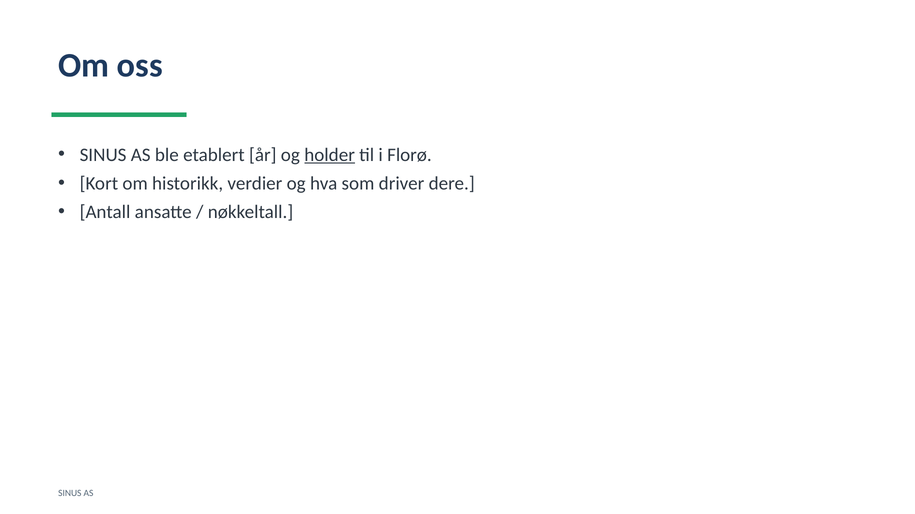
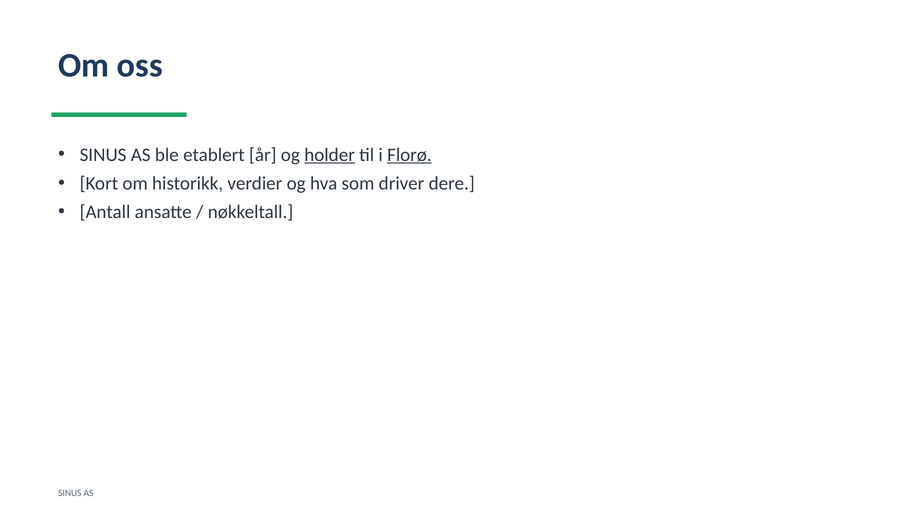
Florø underline: none -> present
